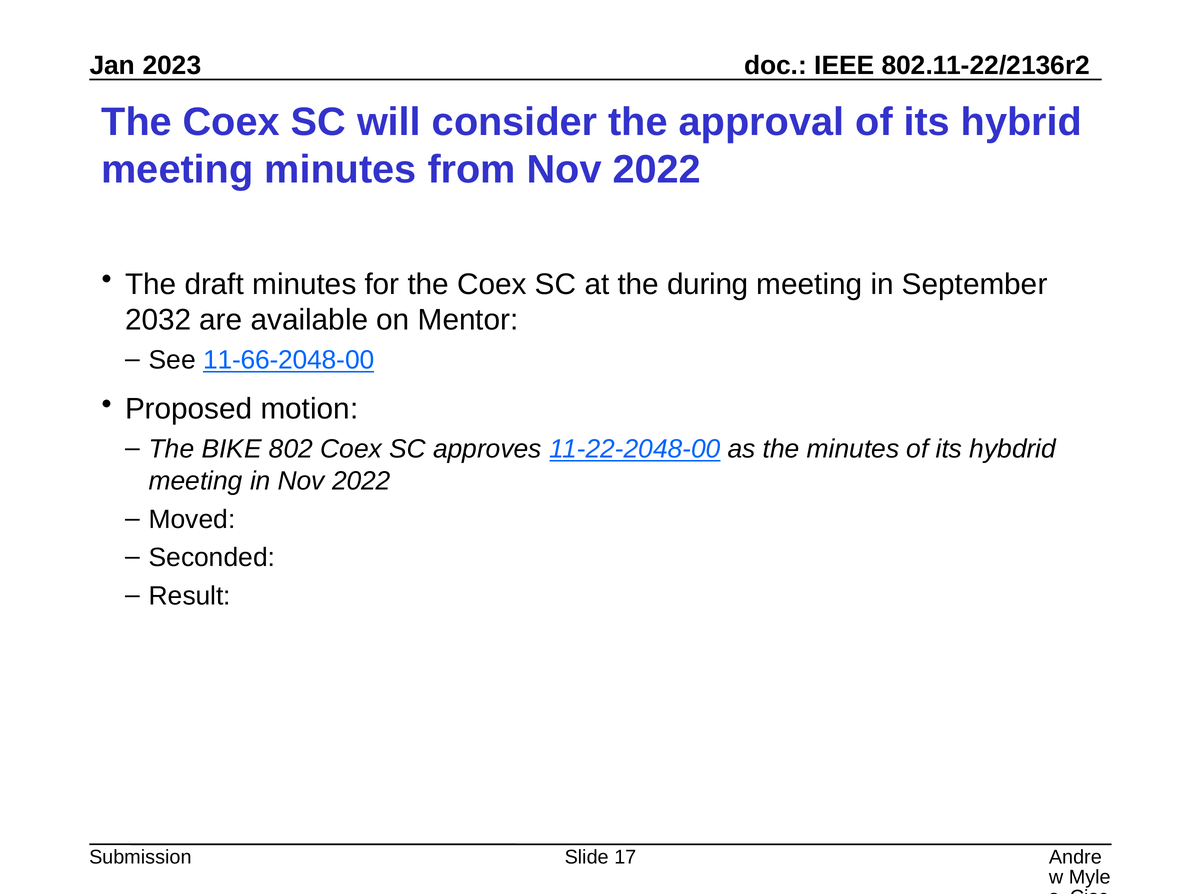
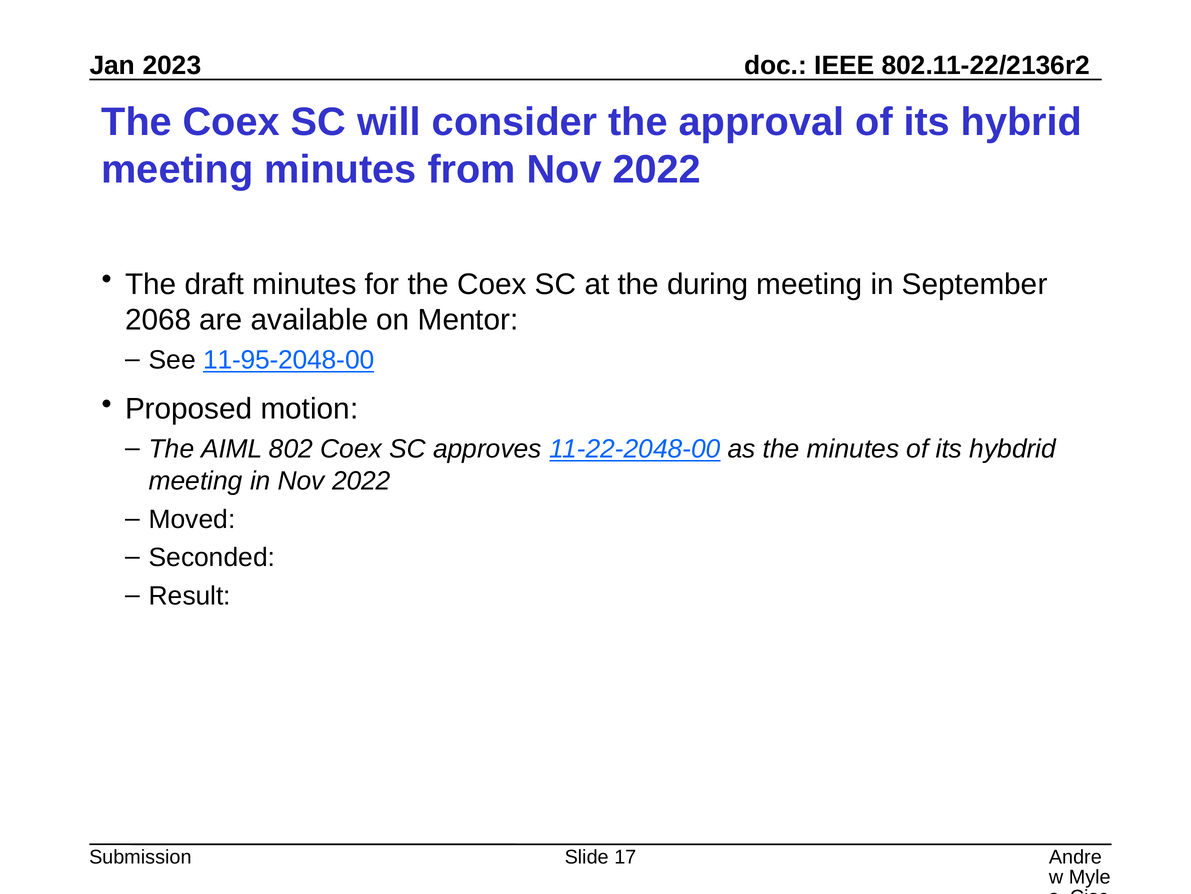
2032: 2032 -> 2068
11-66-2048-00: 11-66-2048-00 -> 11-95-2048-00
BIKE: BIKE -> AIML
